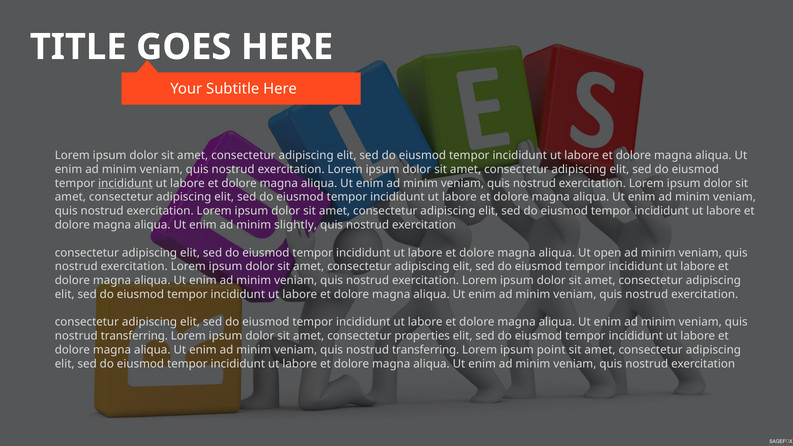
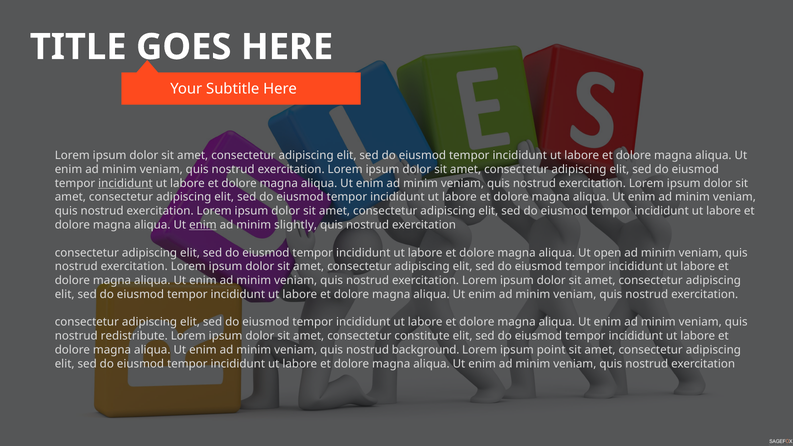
enim at (203, 225) underline: none -> present
transferring at (134, 336): transferring -> redistribute
properties: properties -> constitute
transferring at (426, 350): transferring -> background
